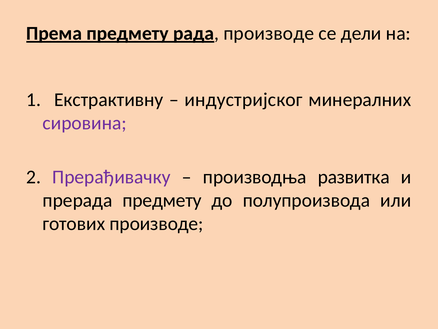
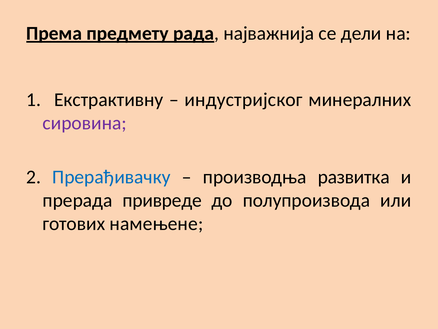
рада производе: производе -> најважнија
Прерађивачку colour: purple -> blue
прерада предмету: предмету -> привреде
готових производе: производе -> намењене
